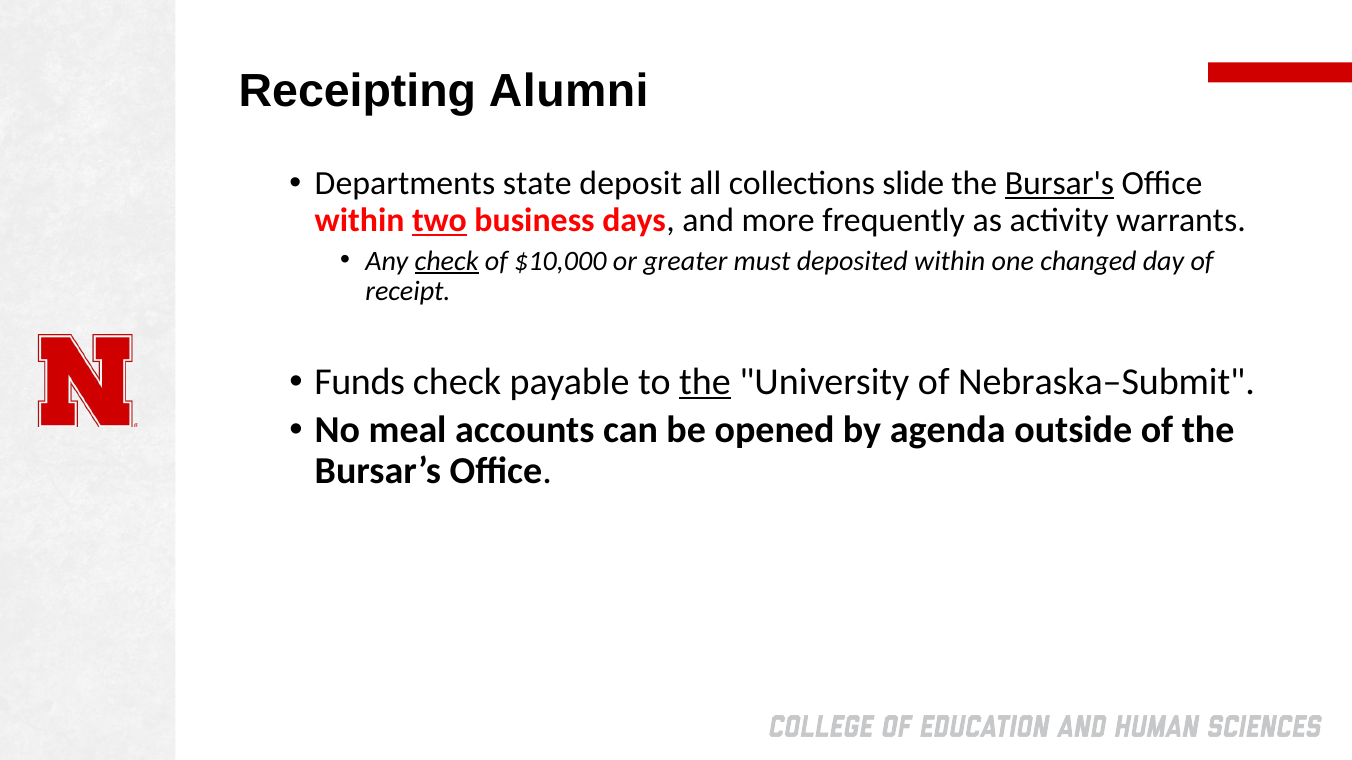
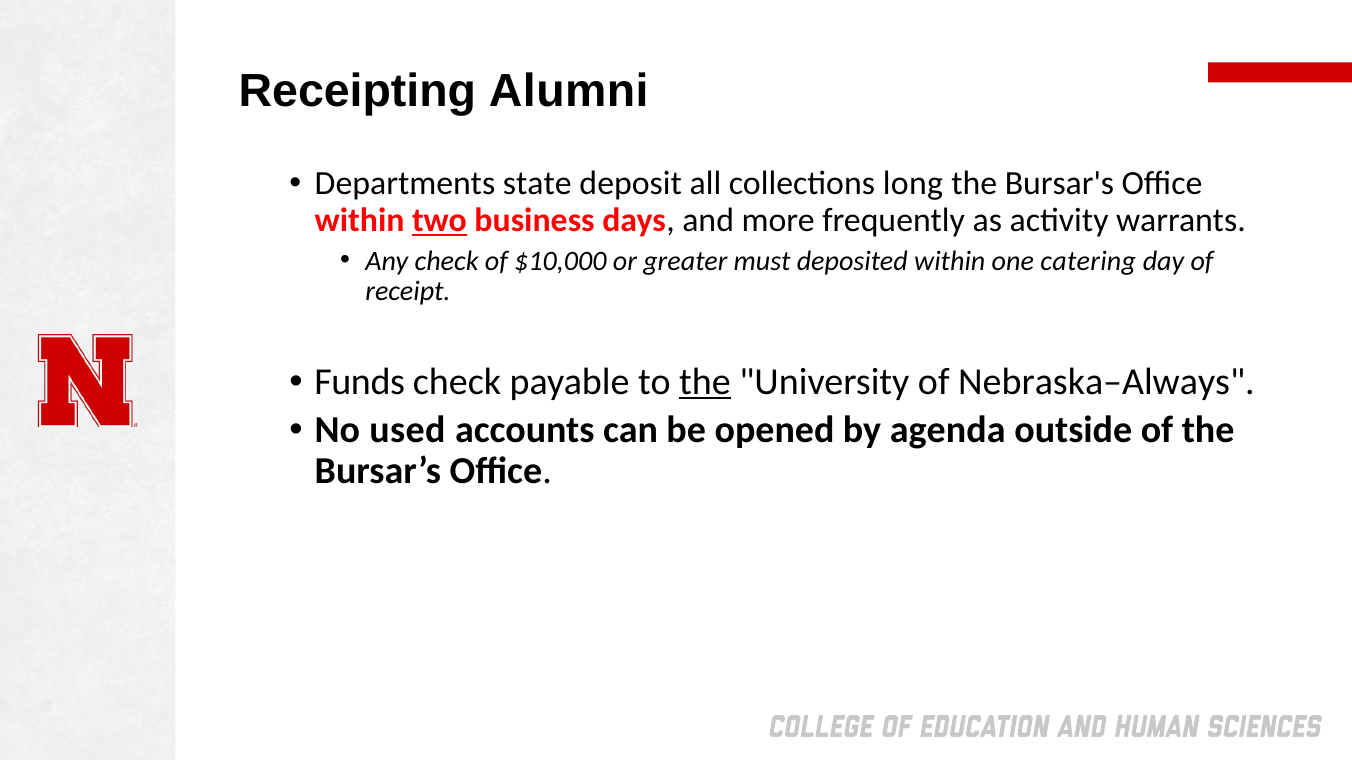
slide: slide -> long
Bursar's underline: present -> none
check at (447, 261) underline: present -> none
changed: changed -> catering
Nebraska–Submit: Nebraska–Submit -> Nebraska–Always
meal: meal -> used
